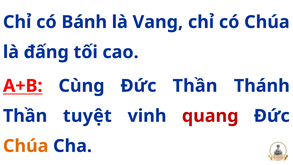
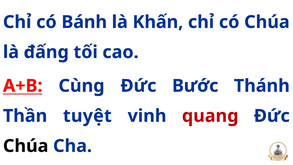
Vang: Vang -> Khấn
Đức Thần: Thần -> Bước
Chúa at (26, 146) colour: orange -> black
